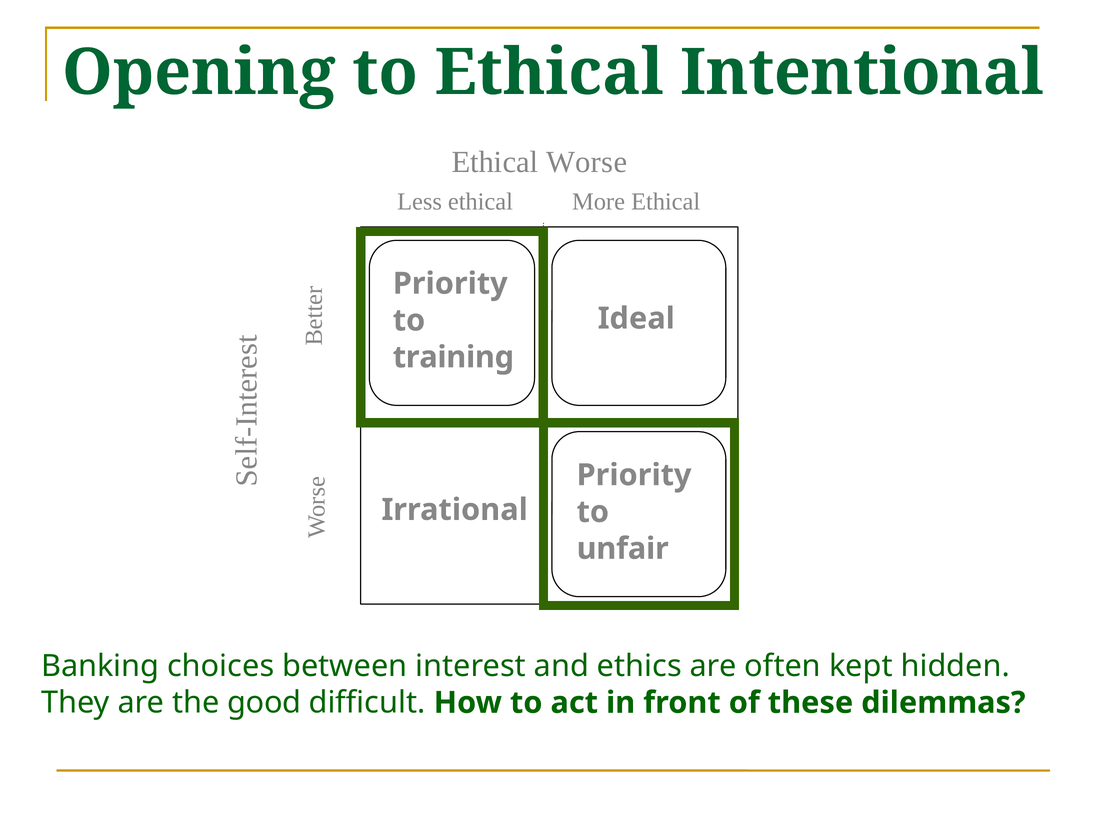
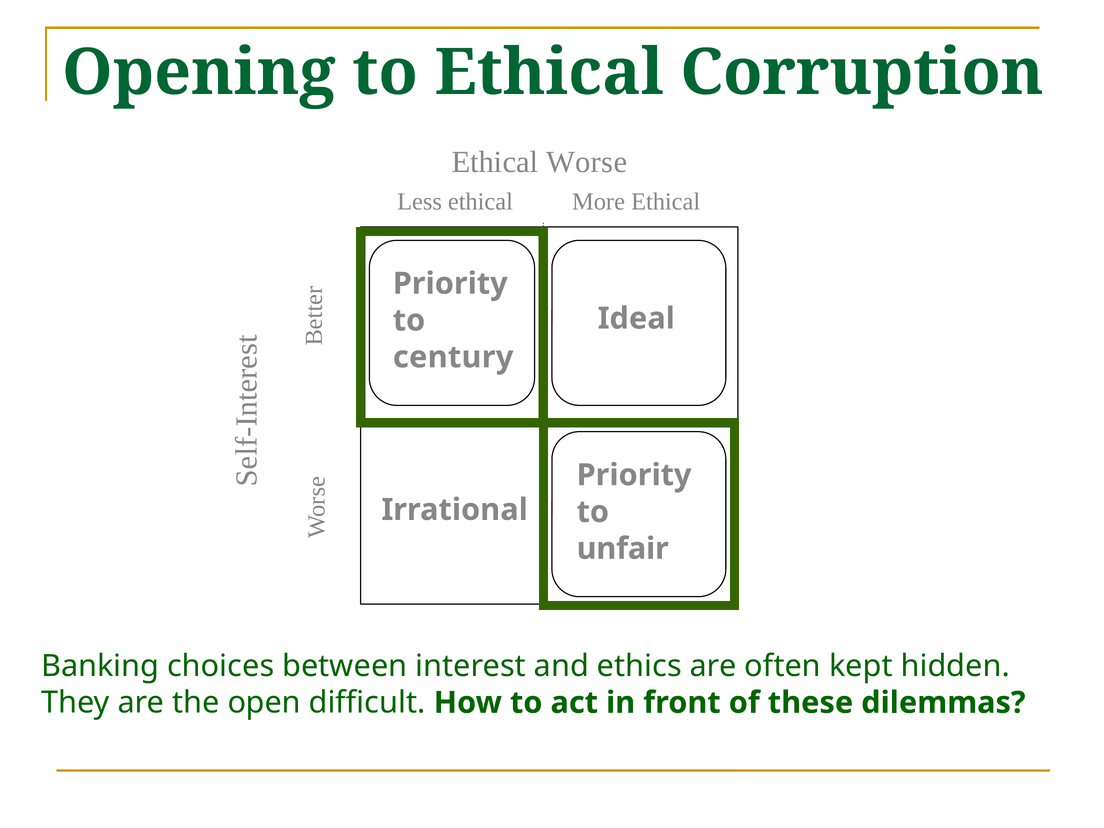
Intentional: Intentional -> Corruption
training: training -> century
good: good -> open
